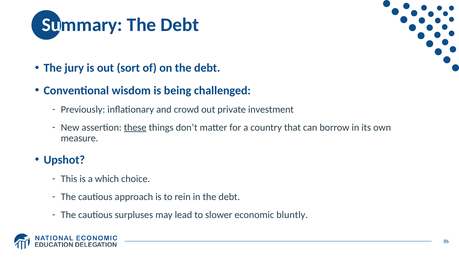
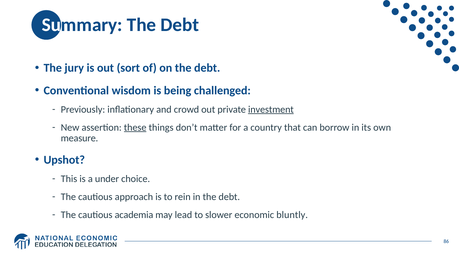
investment underline: none -> present
which: which -> under
surpluses: surpluses -> academia
